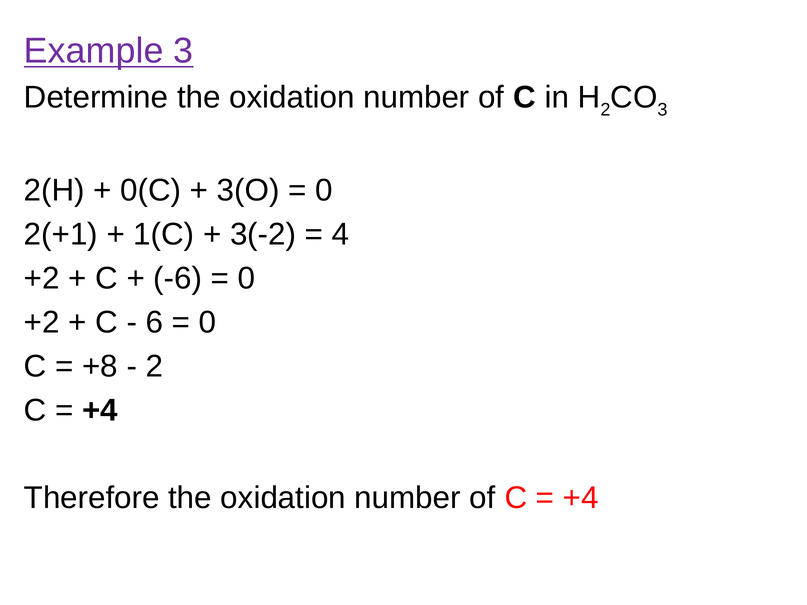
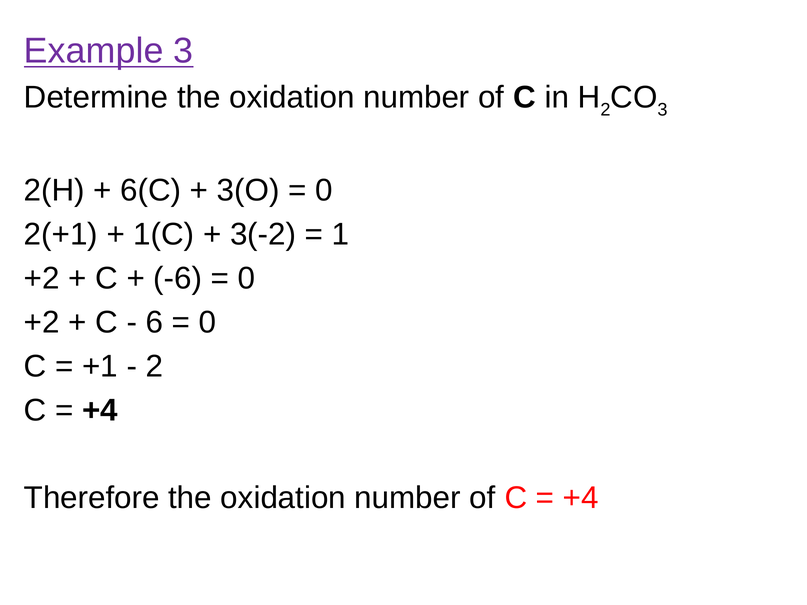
0(C: 0(C -> 6(C
4: 4 -> 1
+8: +8 -> +1
